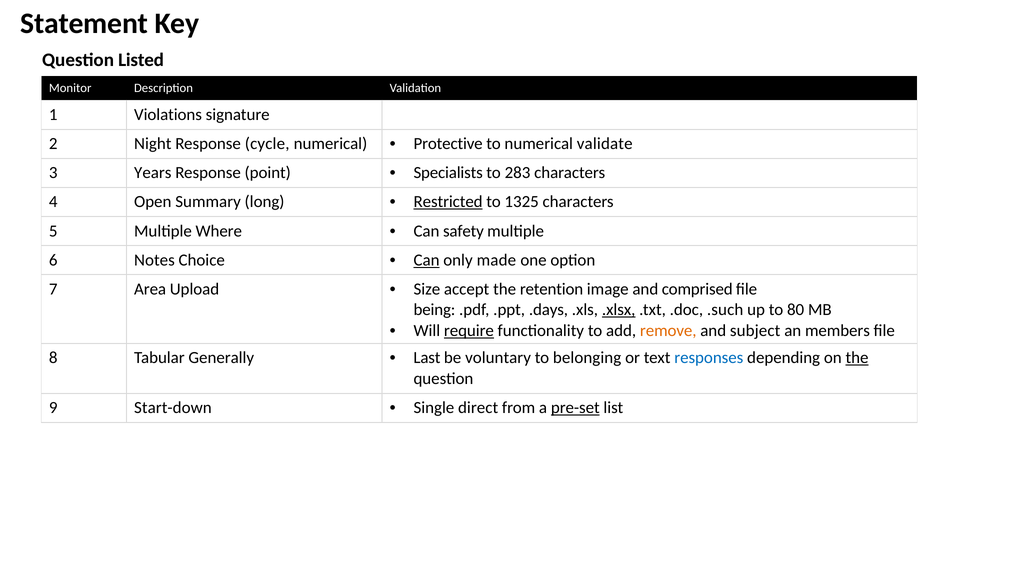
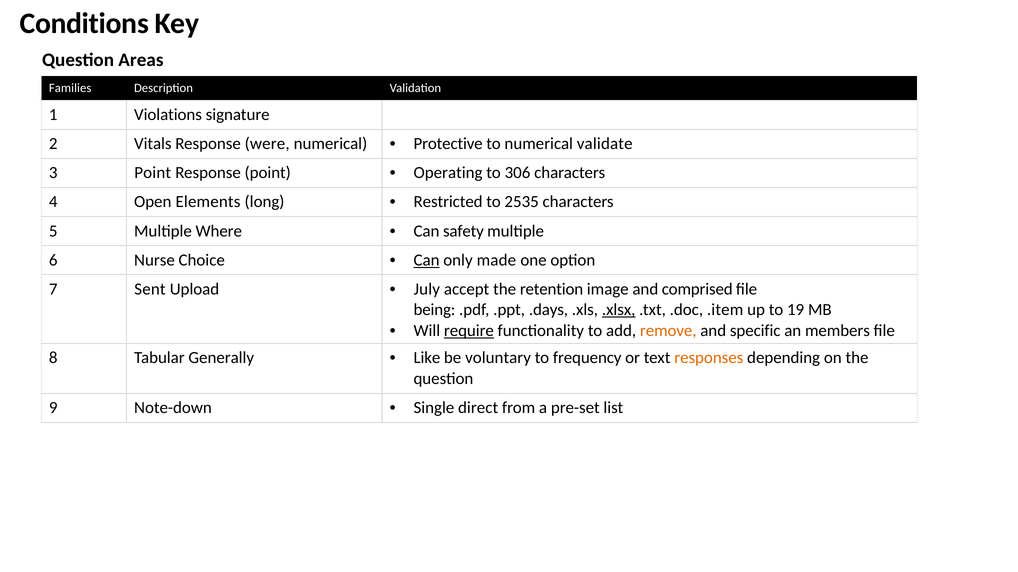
Statement: Statement -> Conditions
Listed: Listed -> Areas
Monitor: Monitor -> Families
Night: Night -> Vitals
cycle: cycle -> were
3 Years: Years -> Point
Specialists: Specialists -> Operating
283: 283 -> 306
Summary: Summary -> Elements
Restricted underline: present -> none
1325: 1325 -> 2535
Notes: Notes -> Nurse
Area: Area -> Sent
Size: Size -> July
.such: .such -> .item
80: 80 -> 19
subject: subject -> specific
Last: Last -> Like
belonging: belonging -> frequency
responses colour: blue -> orange
the at (857, 358) underline: present -> none
Start-down: Start-down -> Note-down
pre-set underline: present -> none
